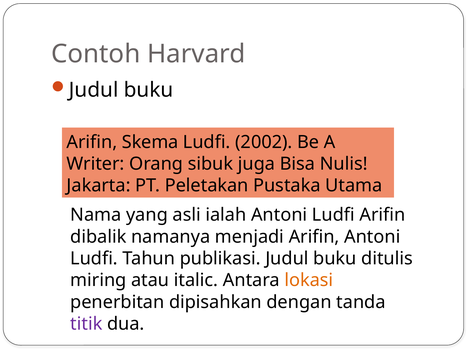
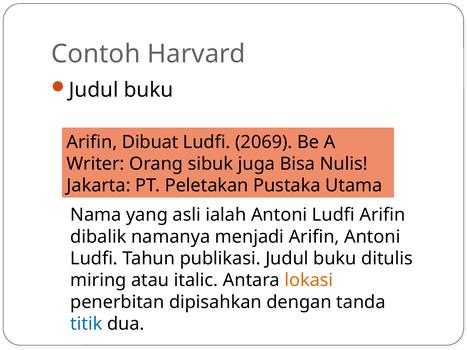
Skema: Skema -> Dibuat
2002: 2002 -> 2069
titik colour: purple -> blue
